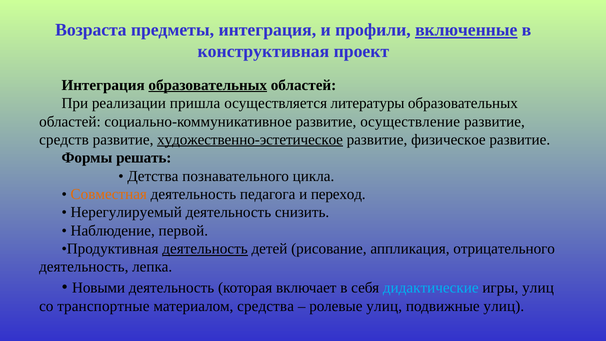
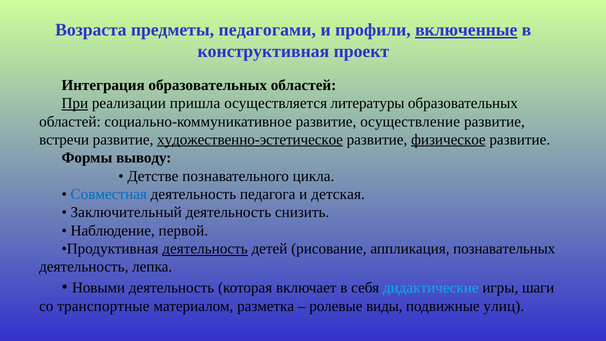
предметы интеграция: интеграция -> педагогами
образовательных at (208, 85) underline: present -> none
При underline: none -> present
средств: средств -> встречи
физическое underline: none -> present
решать: решать -> выводу
Детства: Детства -> Детстве
Совместная colour: orange -> blue
переход: переход -> детская
Нерегулируемый: Нерегулируемый -> Заключительный
отрицательного: отрицательного -> познавательных
игры улиц: улиц -> шаги
средства: средства -> разметка
ролевые улиц: улиц -> виды
